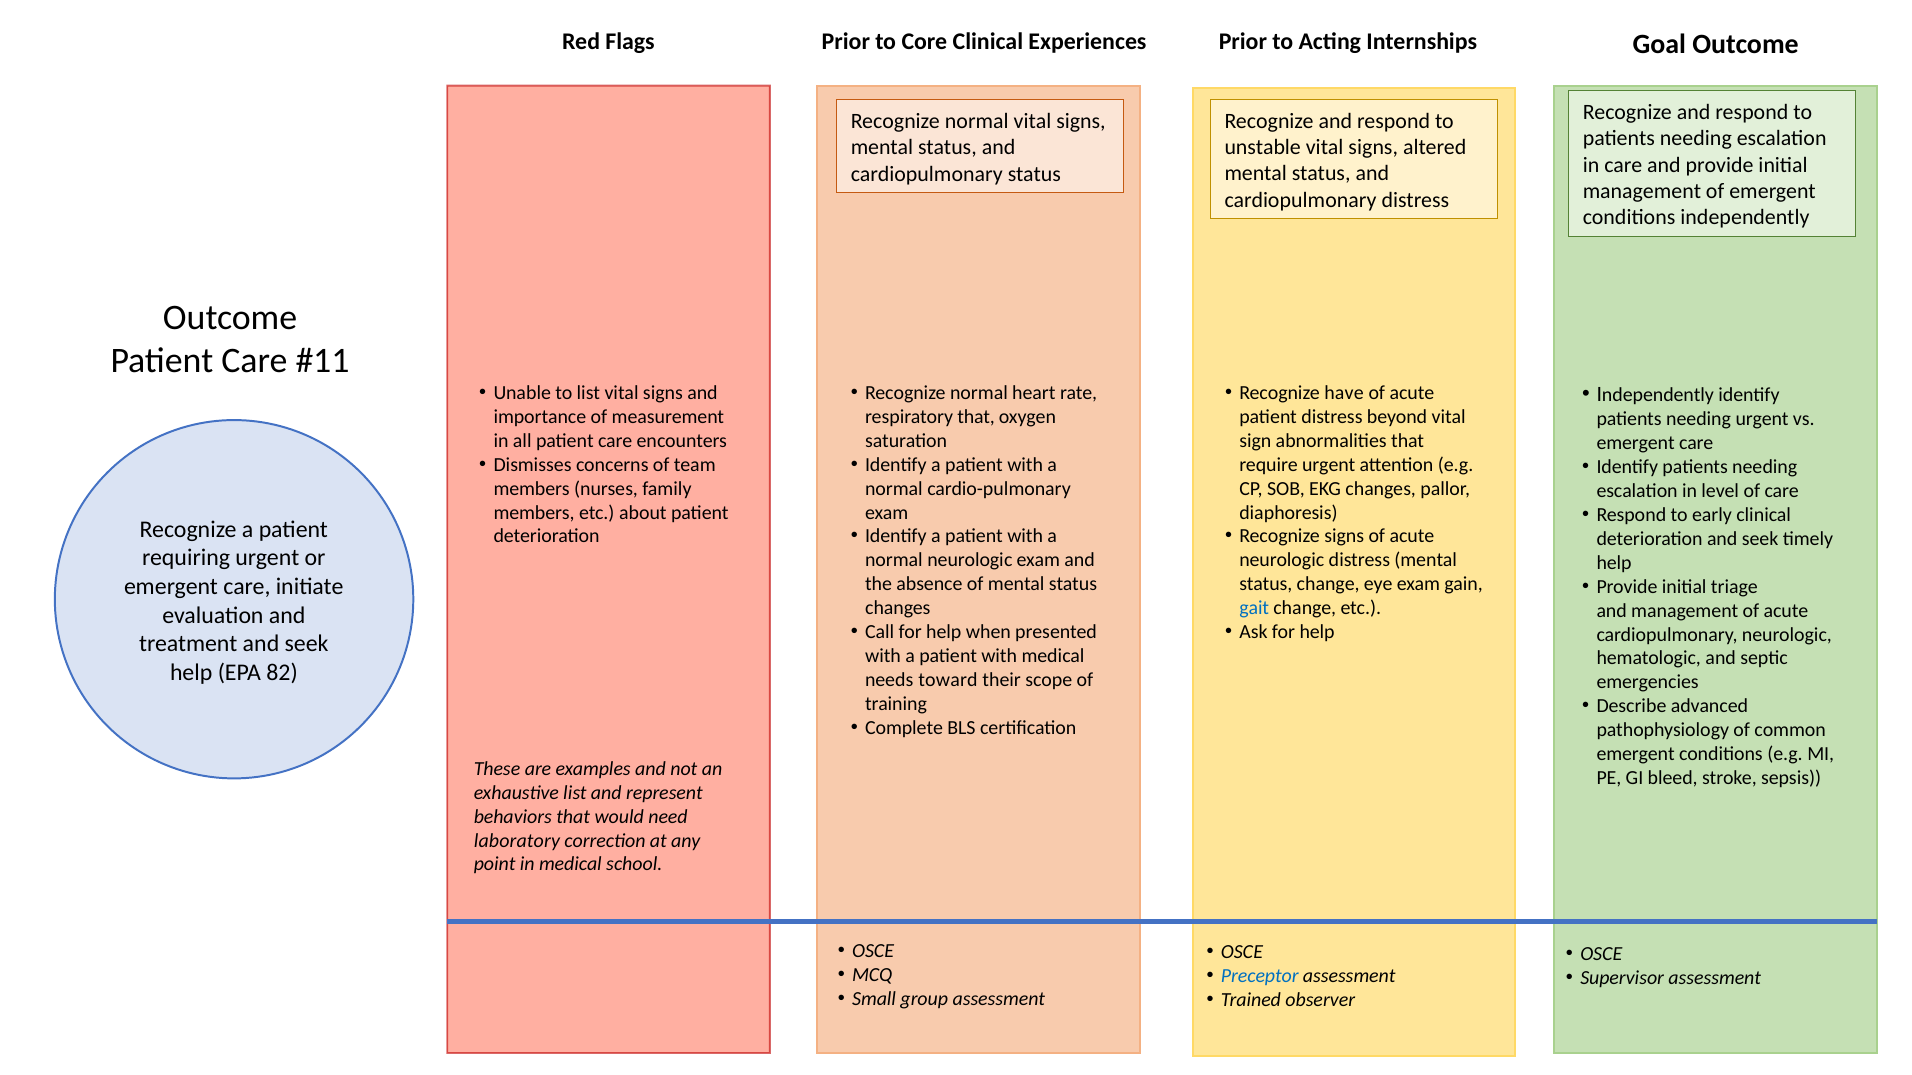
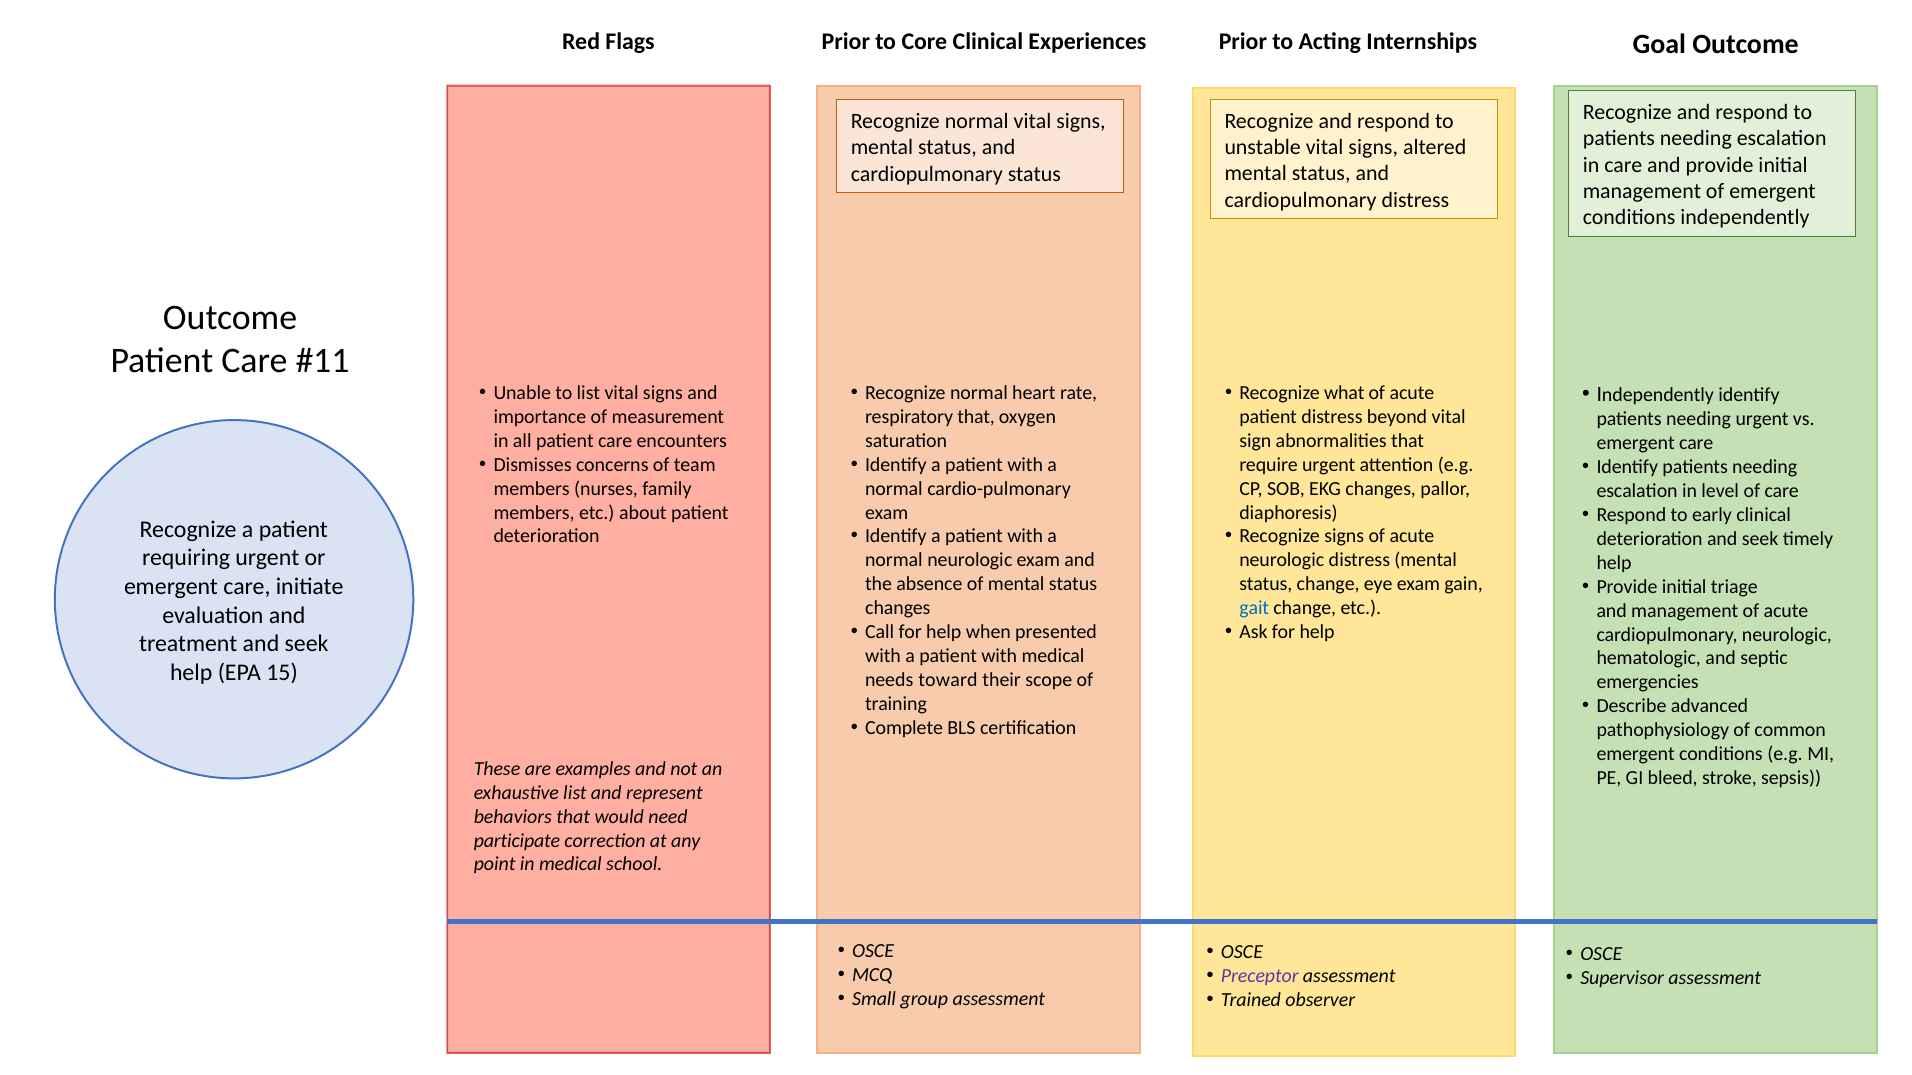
have: have -> what
82: 82 -> 15
laboratory: laboratory -> participate
Preceptor colour: blue -> purple
